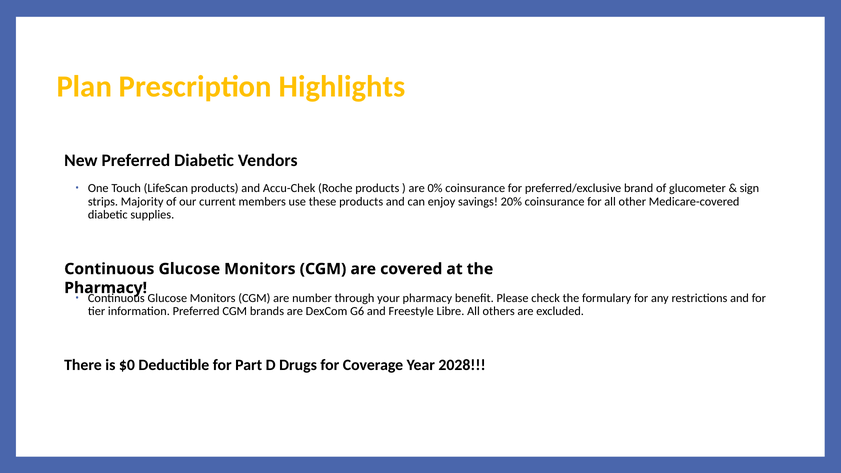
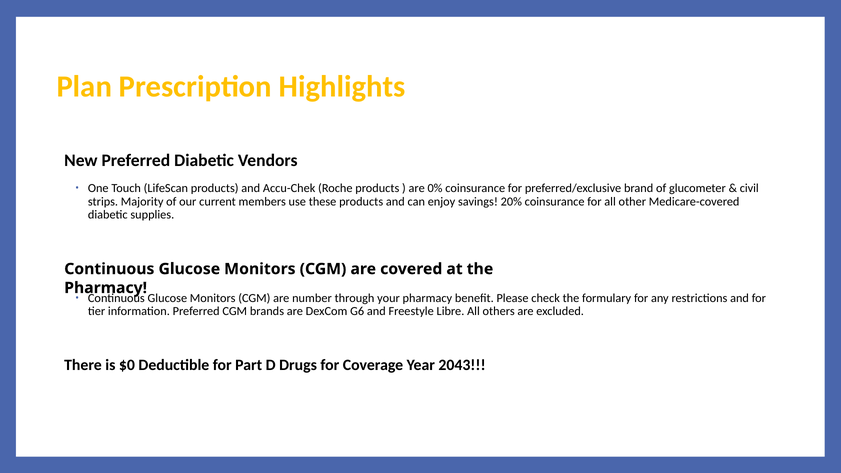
sign: sign -> civil
2028: 2028 -> 2043
